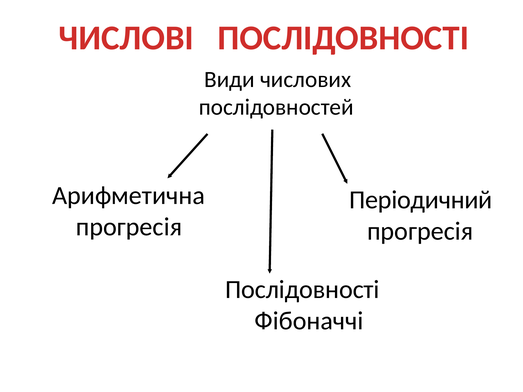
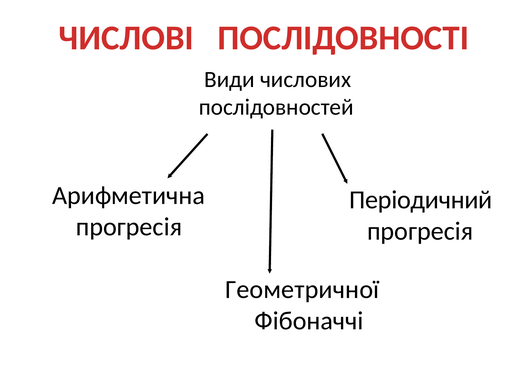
Послідовності at (302, 290): Послідовності -> Геометричної
